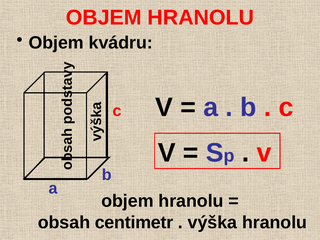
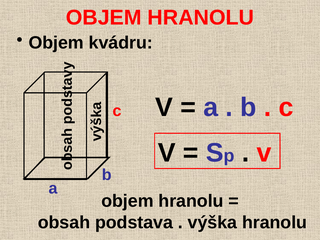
centimetr: centimetr -> podstava
